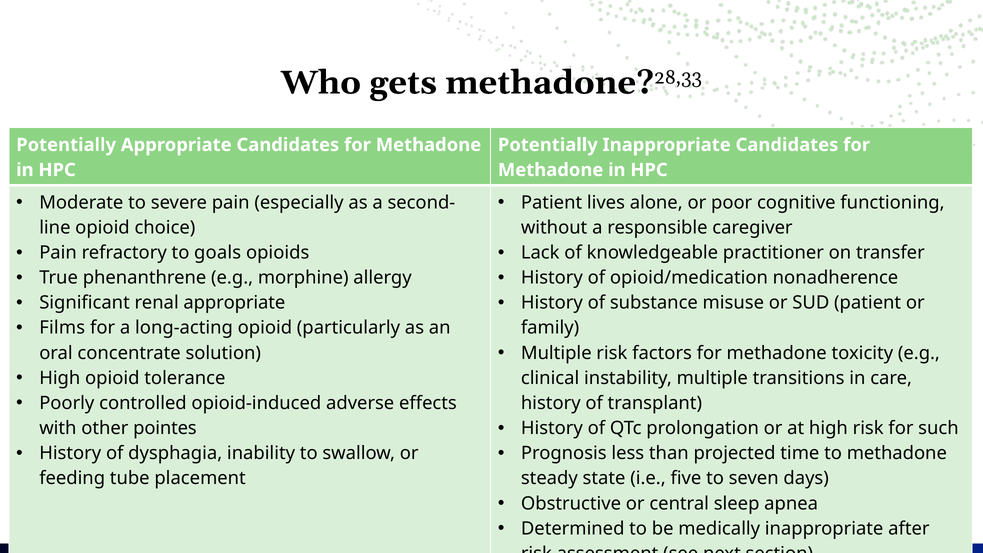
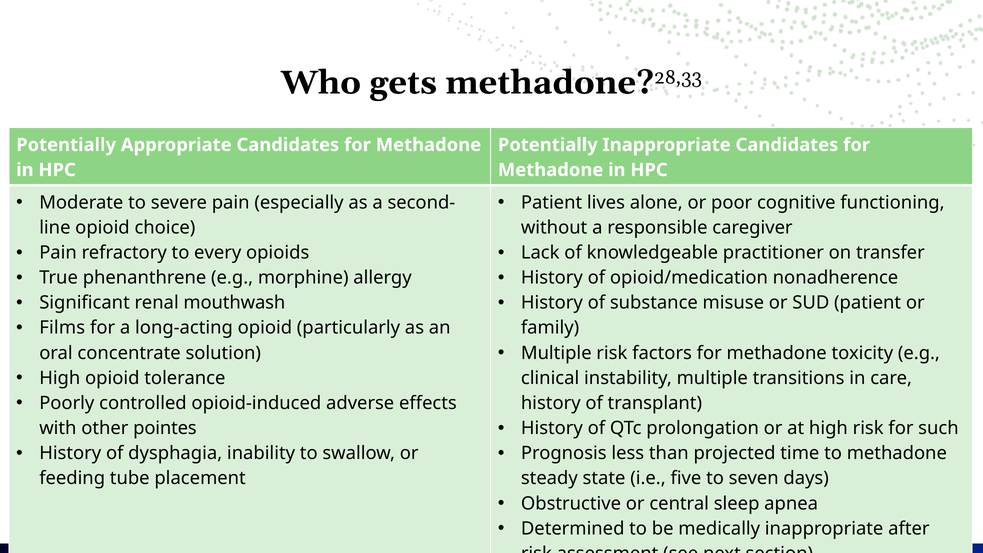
goals: goals -> every
renal appropriate: appropriate -> mouthwash
